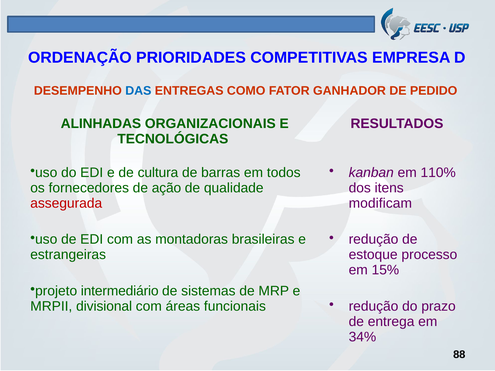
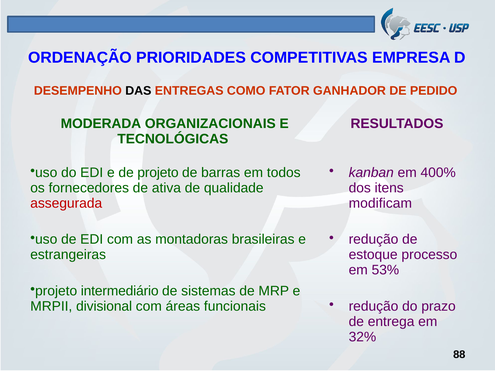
DAS colour: blue -> black
ALINHADAS: ALINHADAS -> MODERADA
de cultura: cultura -> projeto
110%: 110% -> 400%
ação: ação -> ativa
15%: 15% -> 53%
34%: 34% -> 32%
